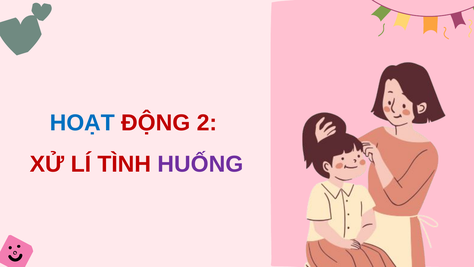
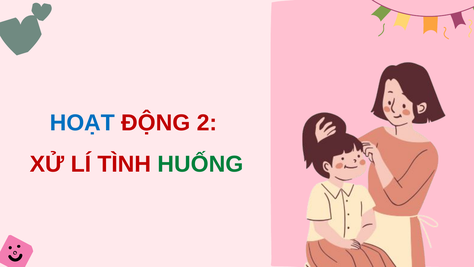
HUỐNG colour: purple -> green
